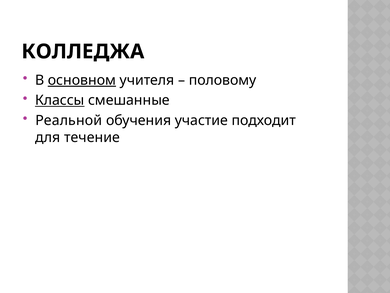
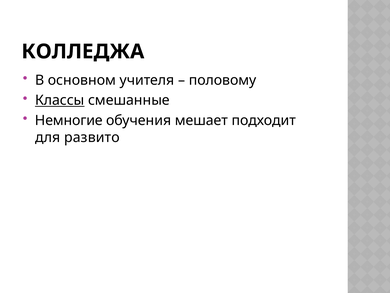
основном underline: present -> none
Реальной: Реальной -> Немногие
участие: участие -> мешает
течение: течение -> развито
